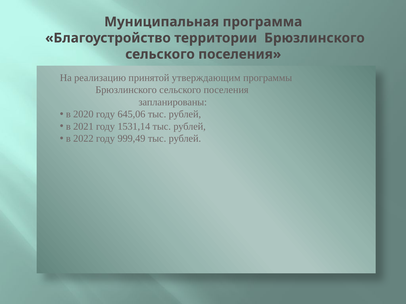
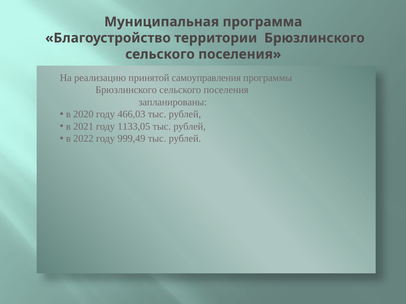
утверждающим: утверждающим -> самоуправления
645,06: 645,06 -> 466,03
1531,14: 1531,14 -> 1133,05
